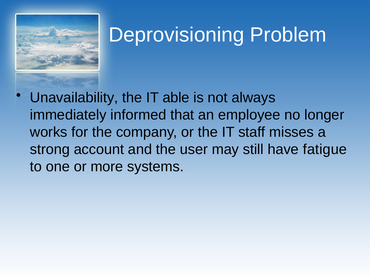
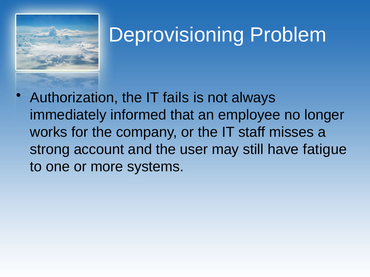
Unavailability: Unavailability -> Authorization
able: able -> fails
